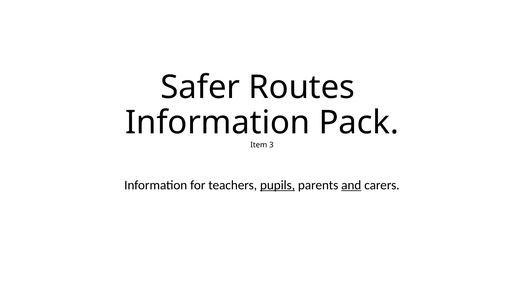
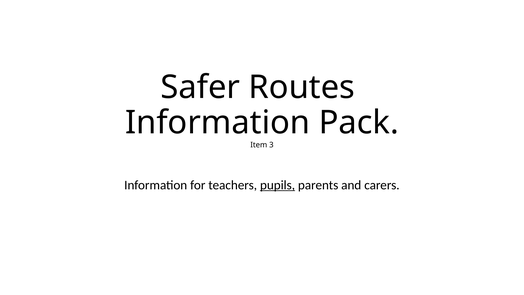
and underline: present -> none
